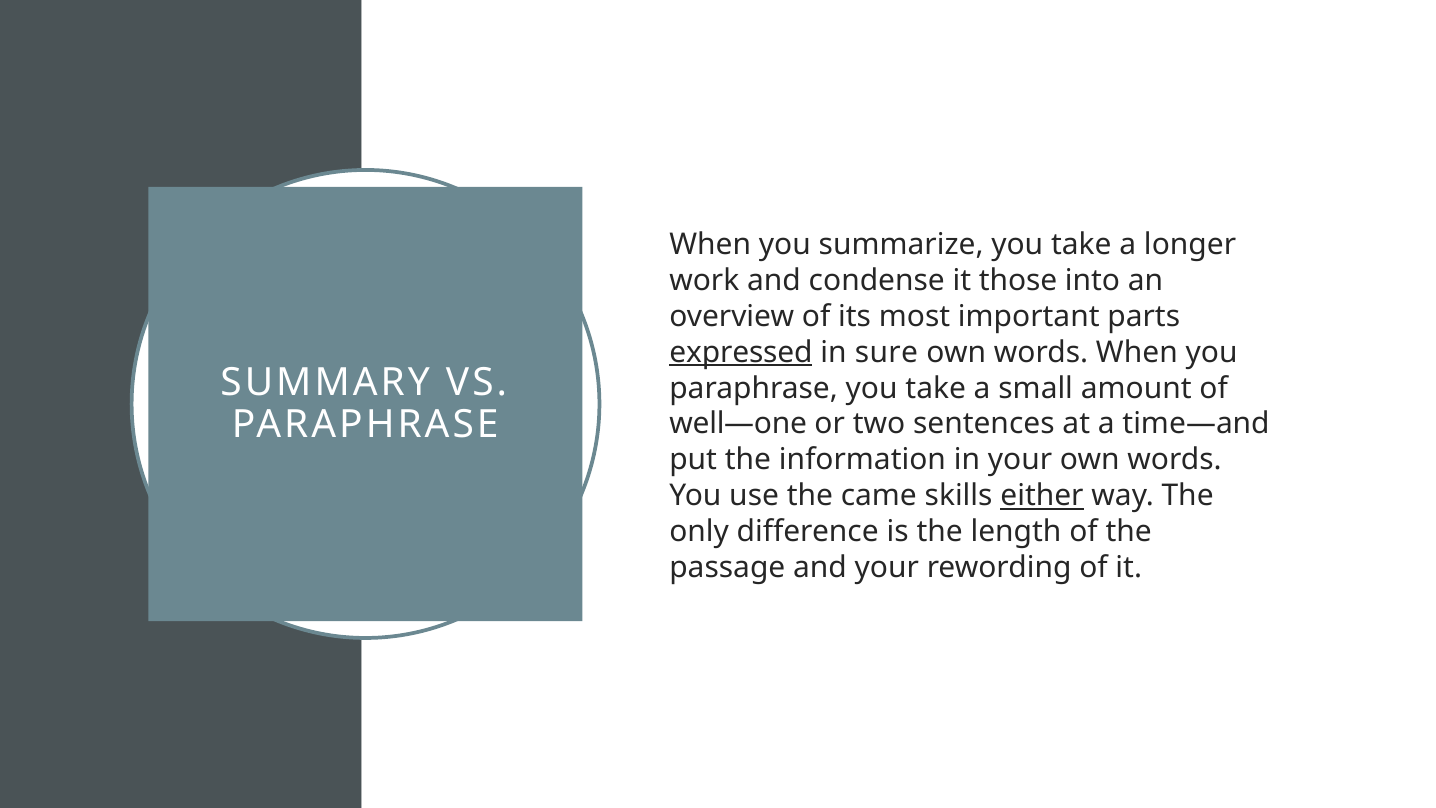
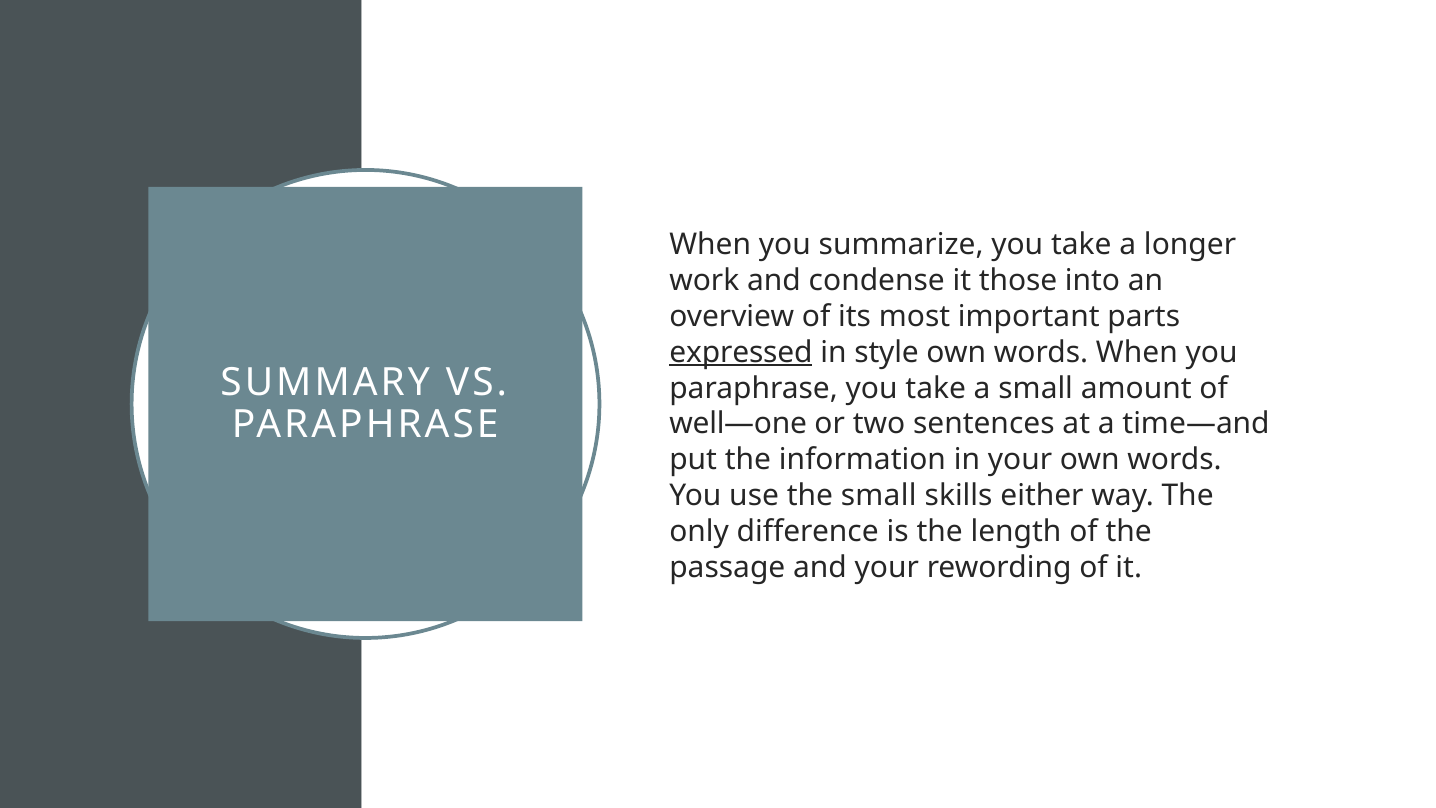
sure: sure -> style
the came: came -> small
either underline: present -> none
